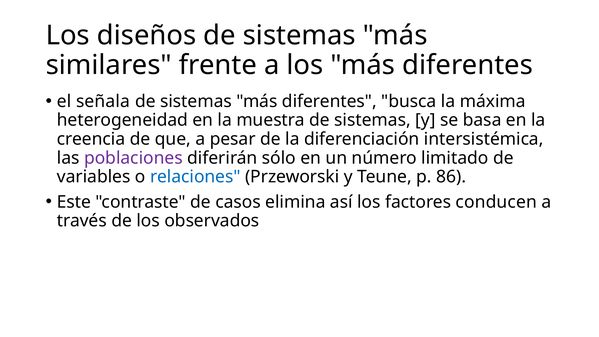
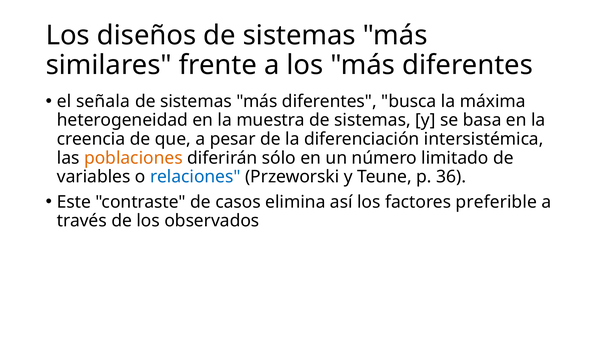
poblaciones colour: purple -> orange
86: 86 -> 36
conducen: conducen -> preferible
